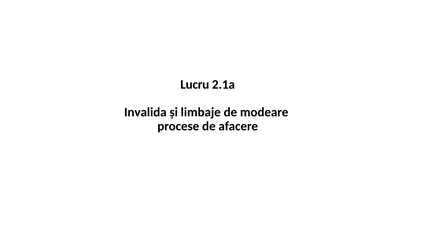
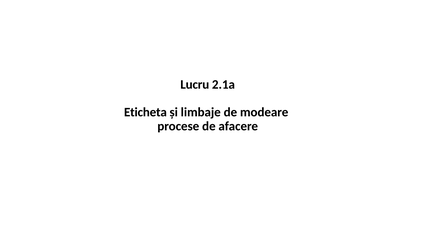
Invalida: Invalida -> Eticheta
